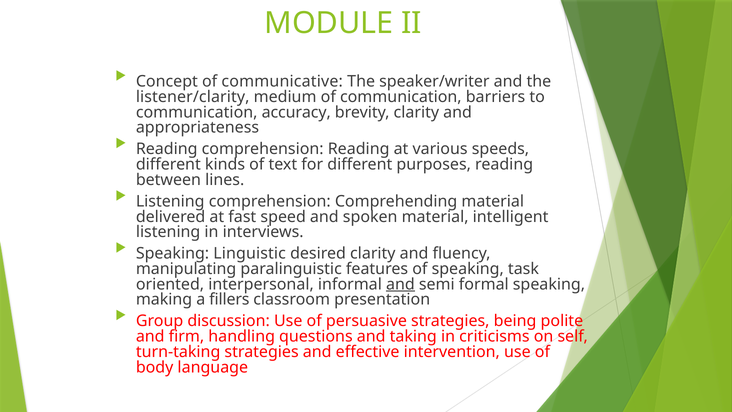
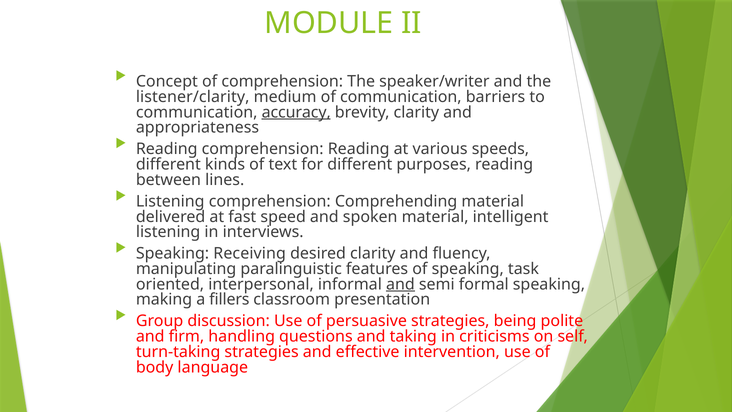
of communicative: communicative -> comprehension
accuracy underline: none -> present
Linguistic: Linguistic -> Receiving
